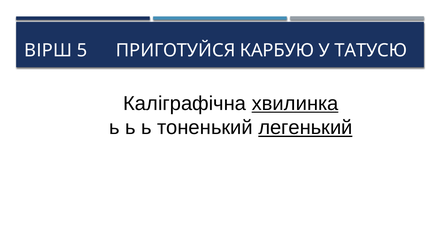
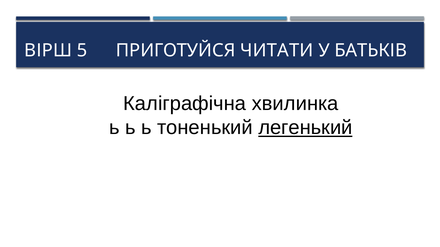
КАРБУЮ: КАРБУЮ -> ЧИТАТИ
ТАТУСЮ: ТАТУСЮ -> БАТЬКІВ
хвилинка underline: present -> none
